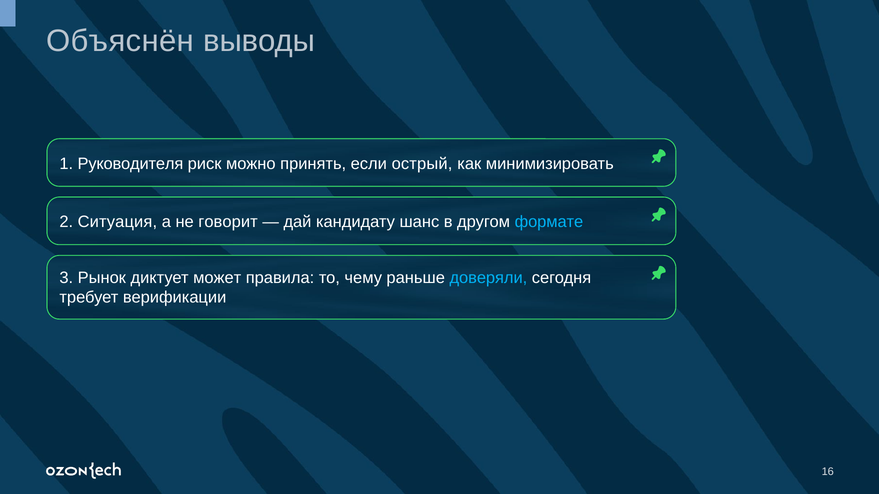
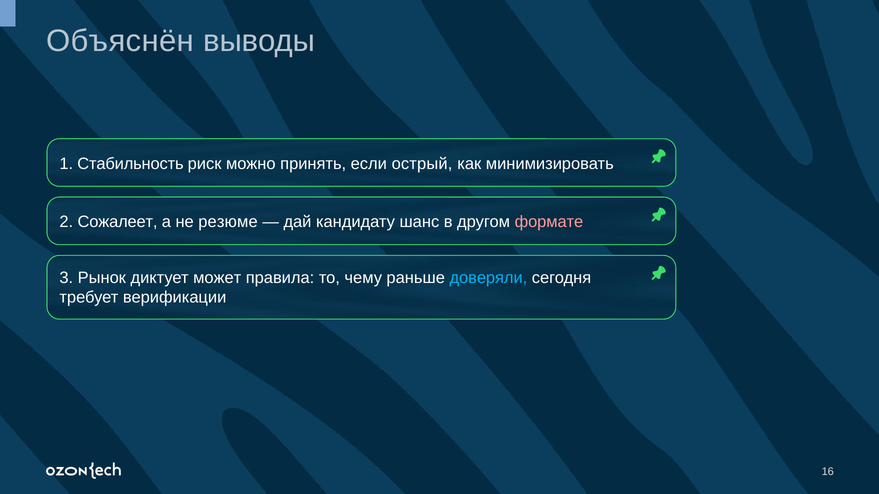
Руководителя: Руководителя -> Стабильность
Ситуация: Ситуация -> Сожалеет
говорит: говорит -> резюме
формате colour: light blue -> pink
